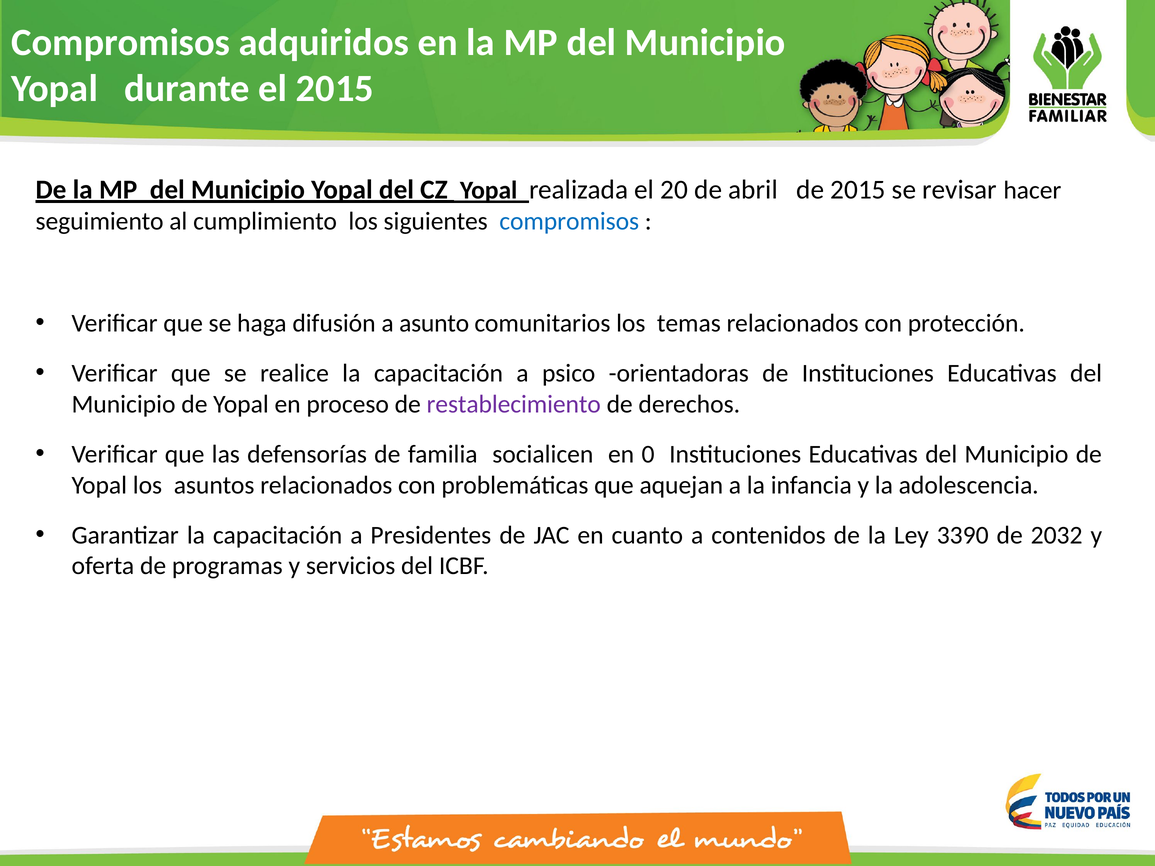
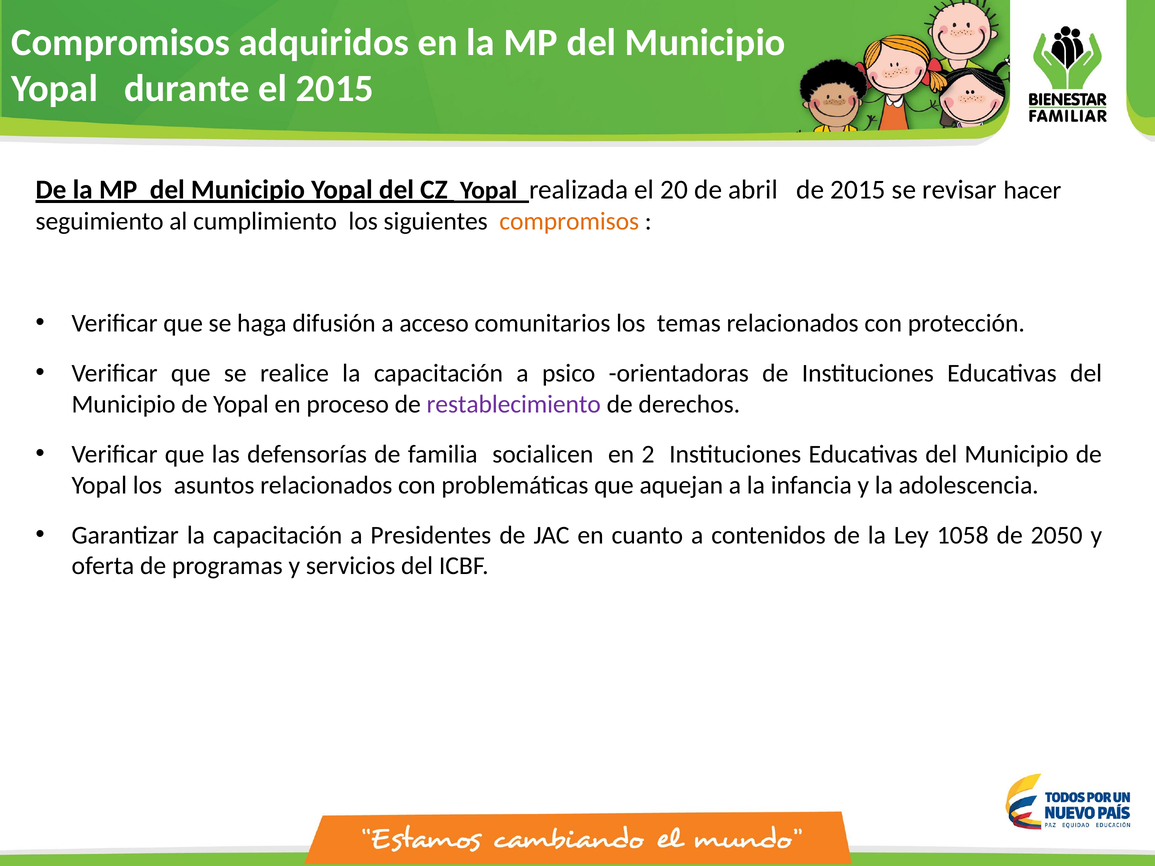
compromisos at (569, 222) colour: blue -> orange
asunto: asunto -> acceso
0: 0 -> 2
3390: 3390 -> 1058
2032: 2032 -> 2050
